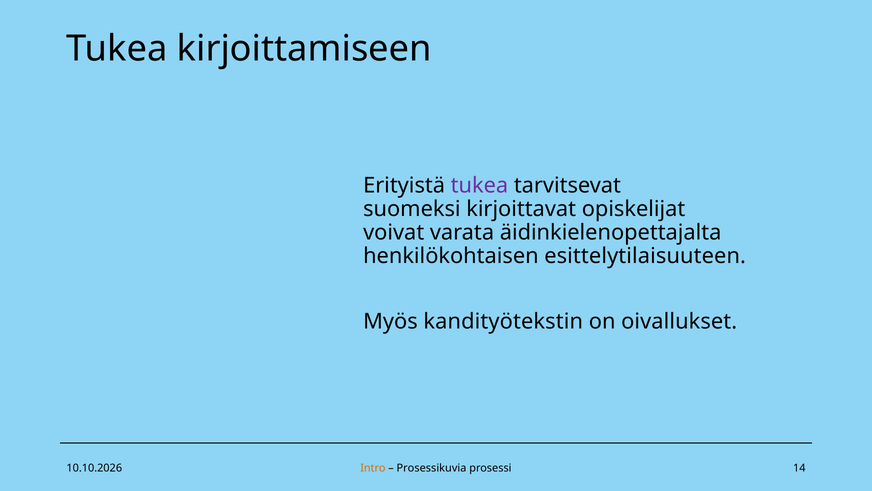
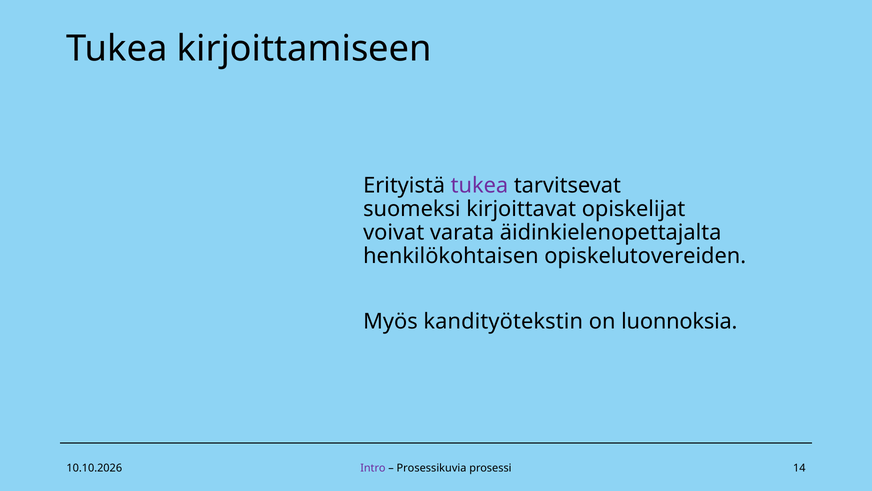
esittelytilaisuuteen: esittelytilaisuuteen -> opiskelutovereiden
oivallukset: oivallukset -> luonnoksia
Intro colour: orange -> purple
